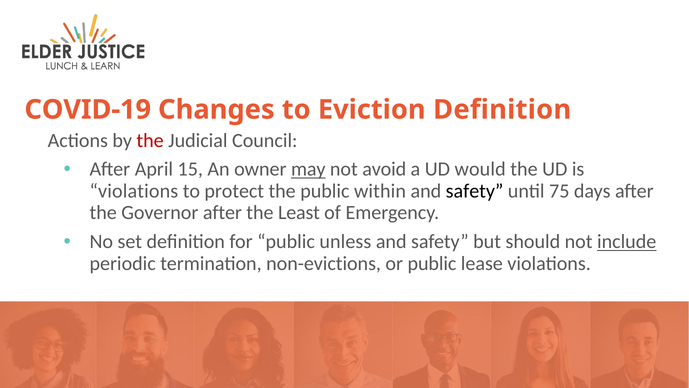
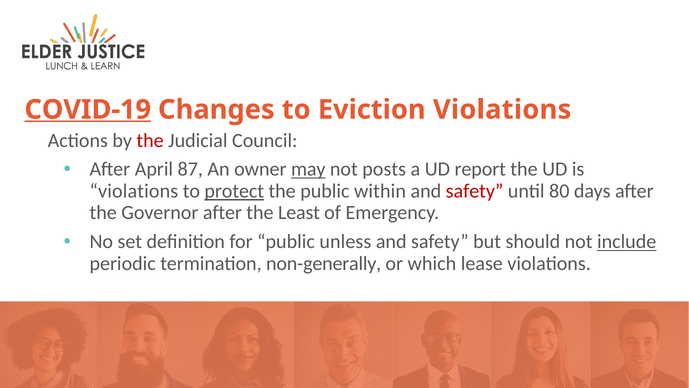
COVID-19 underline: none -> present
Eviction Definition: Definition -> Violations
15: 15 -> 87
avoid: avoid -> posts
would: would -> report
protect underline: none -> present
safety at (475, 191) colour: black -> red
75: 75 -> 80
non-evictions: non-evictions -> non-generally
or public: public -> which
